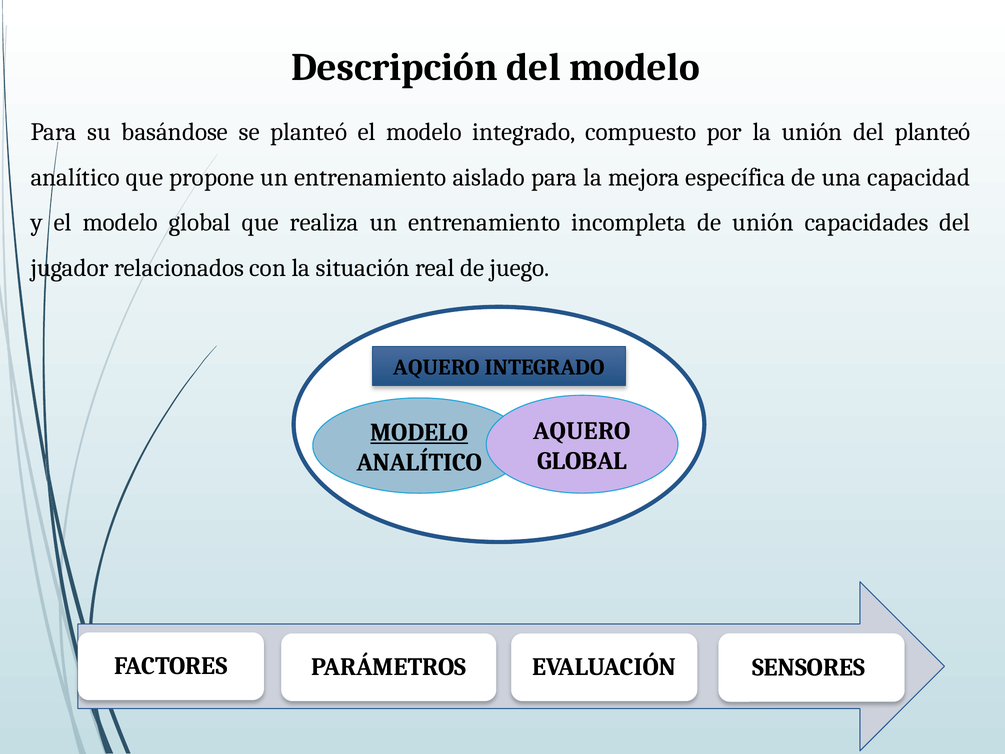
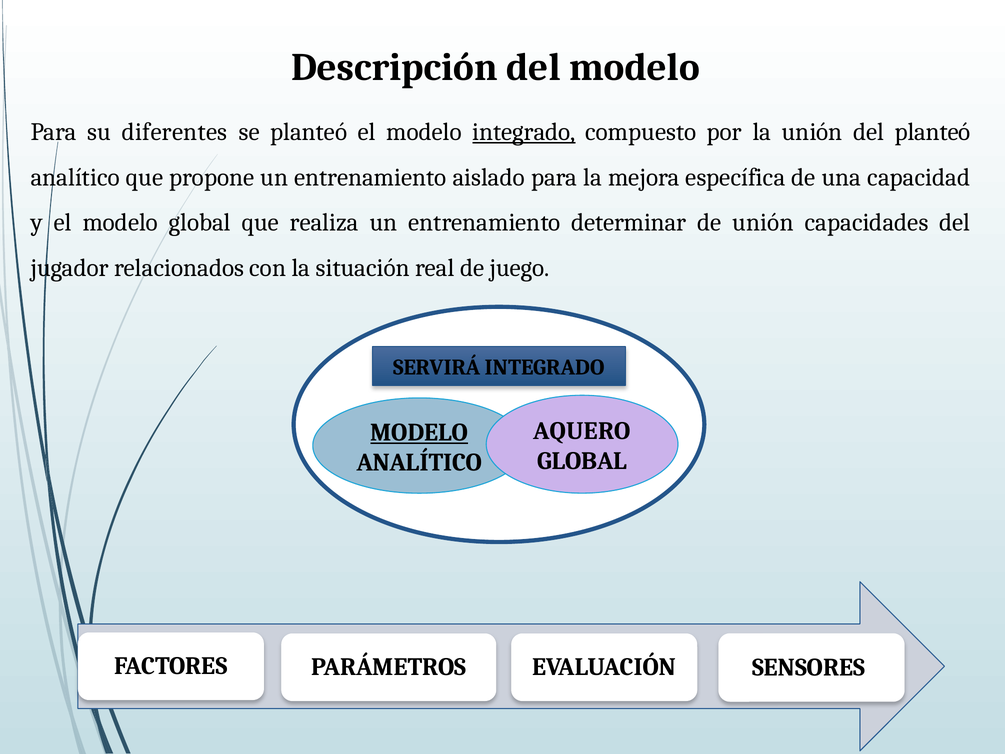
basándose: basándose -> diferentes
integrado at (524, 132) underline: none -> present
incompleta: incompleta -> determinar
AQUERO at (437, 367): AQUERO -> SERVIRÁ
